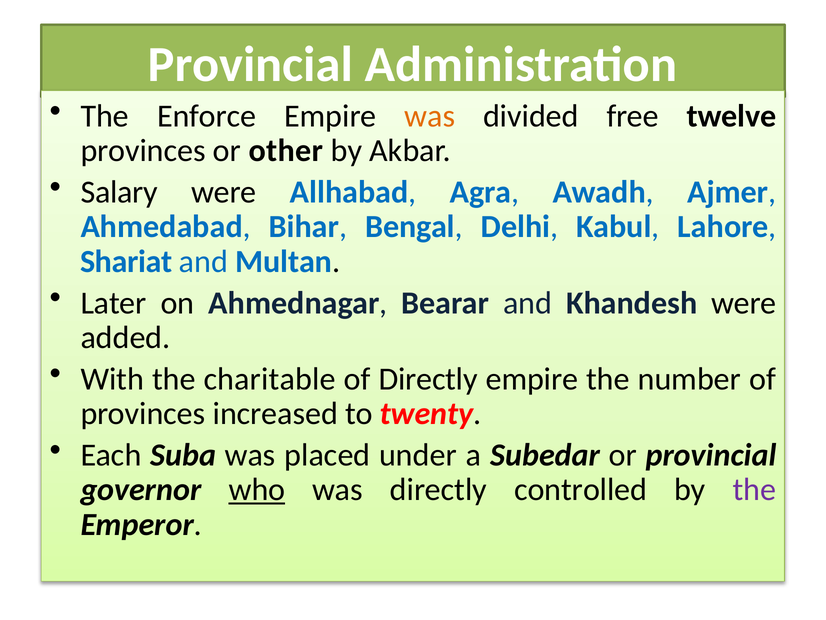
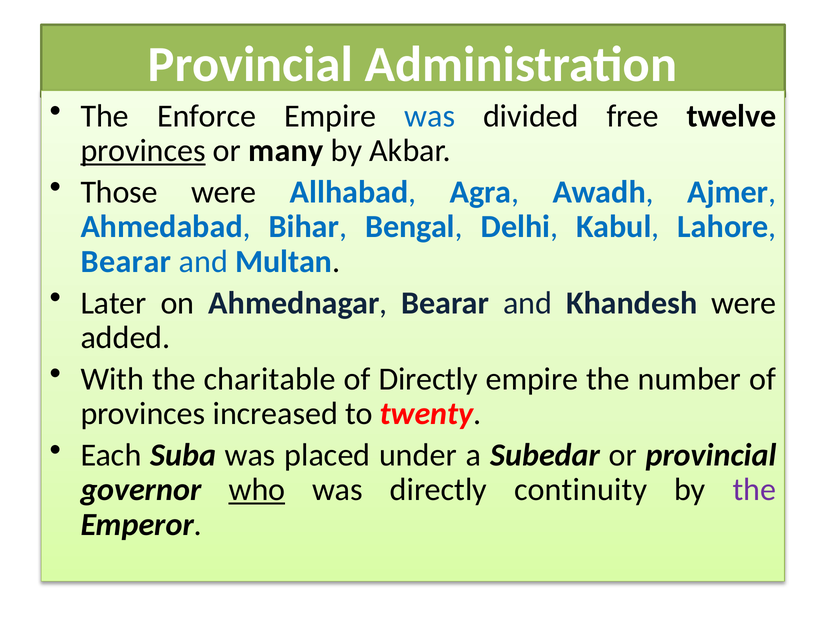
was at (430, 116) colour: orange -> blue
provinces at (143, 151) underline: none -> present
other: other -> many
Salary: Salary -> Those
Shariat at (126, 261): Shariat -> Bearar
controlled: controlled -> continuity
